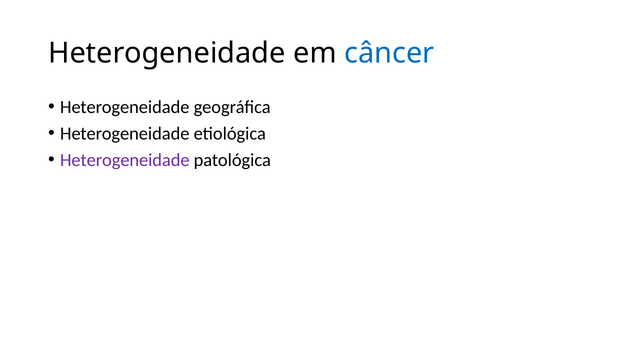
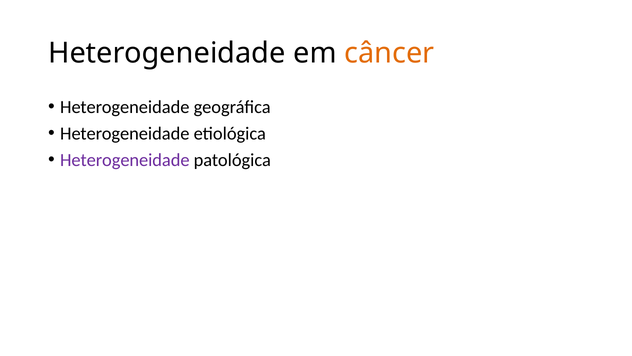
câncer colour: blue -> orange
